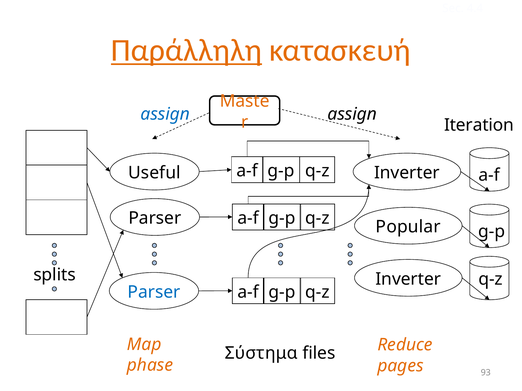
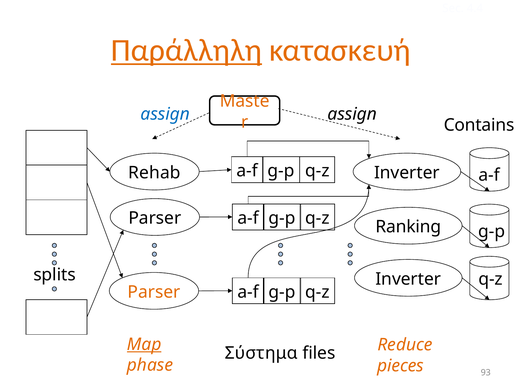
Iteration: Iteration -> Contains
Useful: Useful -> Rehab
Popular: Popular -> Ranking
Parser at (154, 292) colour: blue -> orange
Map underline: none -> present
pages: pages -> pieces
